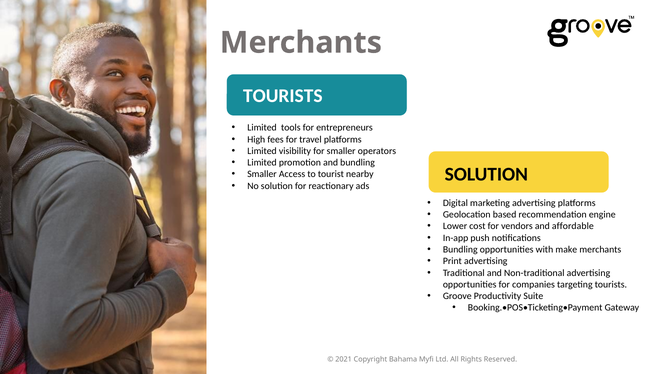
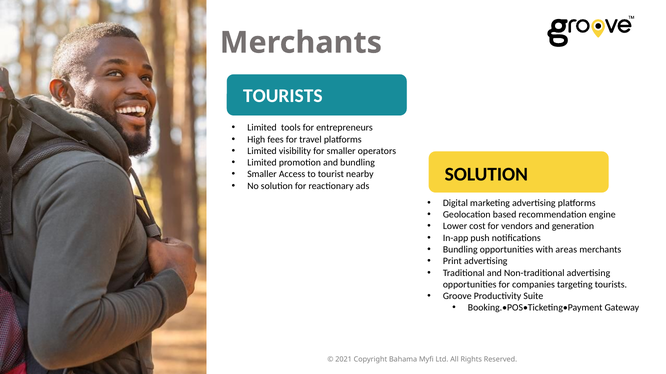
affordable: affordable -> generation
make: make -> areas
